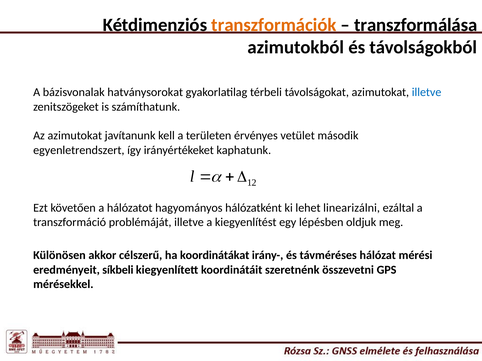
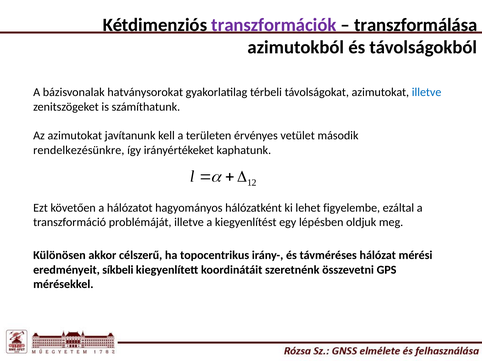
transzformációk colour: orange -> purple
egyenletrendszert: egyenletrendszert -> rendelkezésünkre
linearizálni: linearizálni -> figyelembe
koordinátákat: koordinátákat -> topocentrikus
